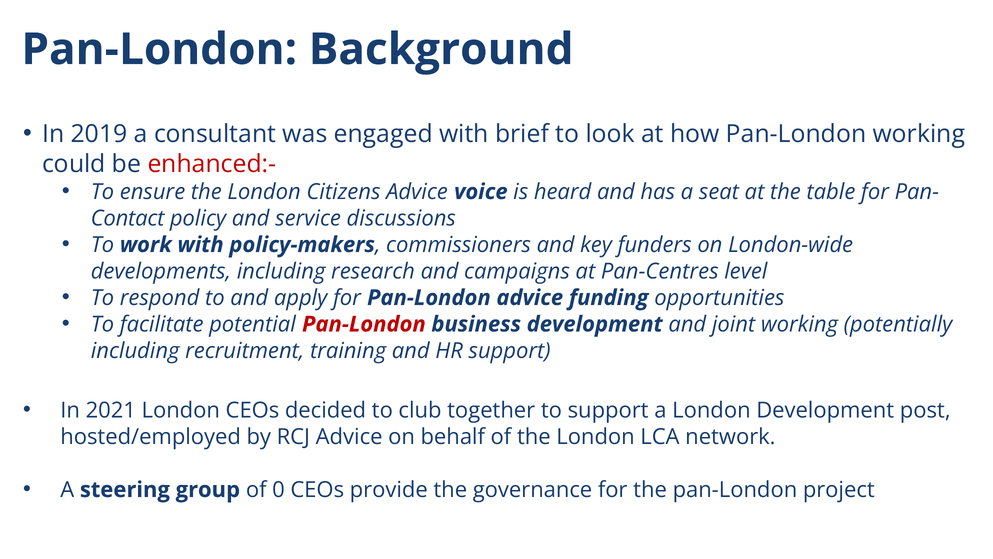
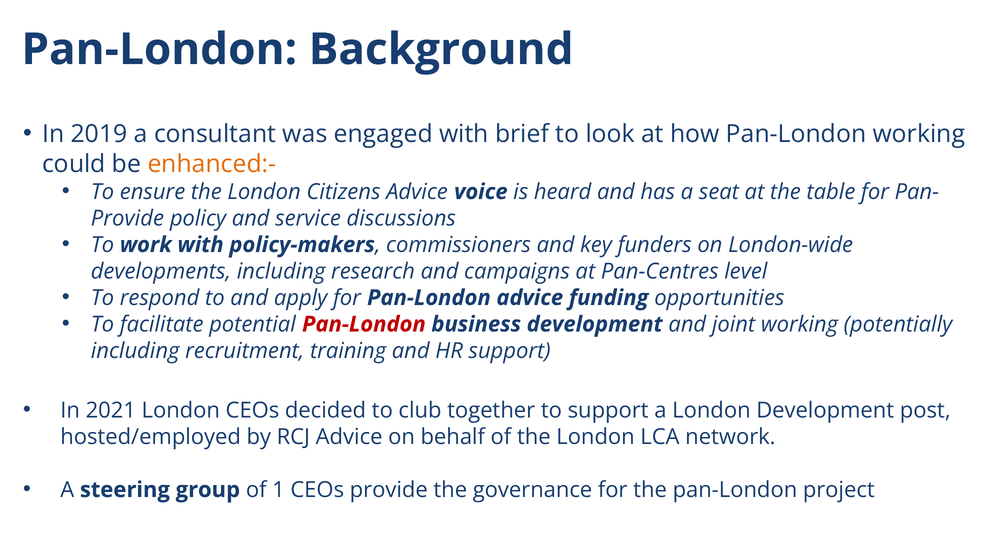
enhanced:- colour: red -> orange
Contact at (128, 218): Contact -> Provide
0: 0 -> 1
